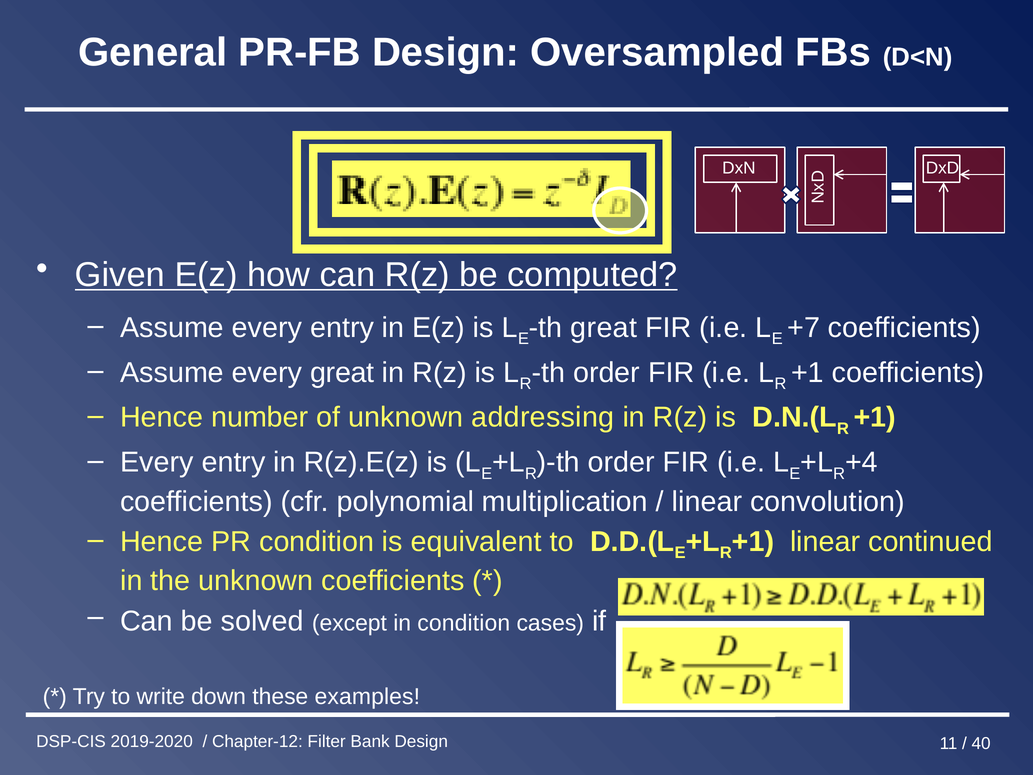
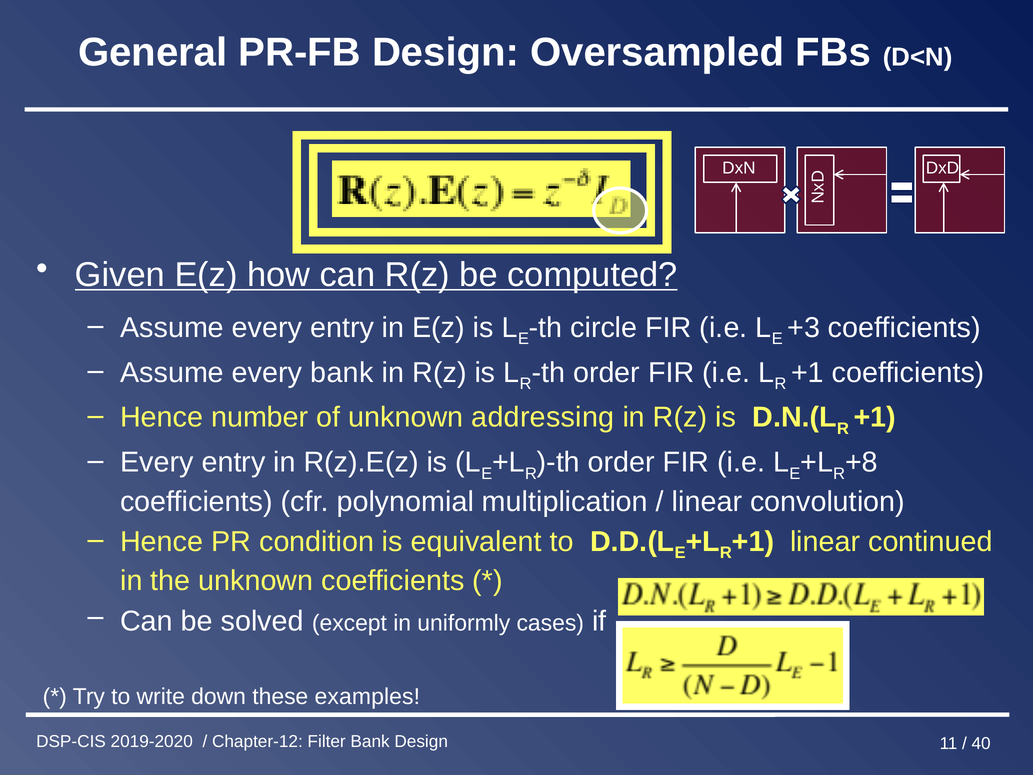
great at (604, 328): great -> circle
+7: +7 -> +3
every great: great -> bank
+4: +4 -> +8
in condition: condition -> uniformly
